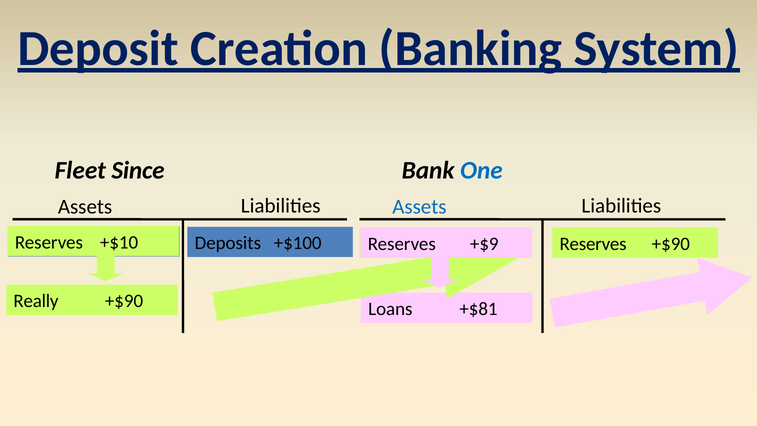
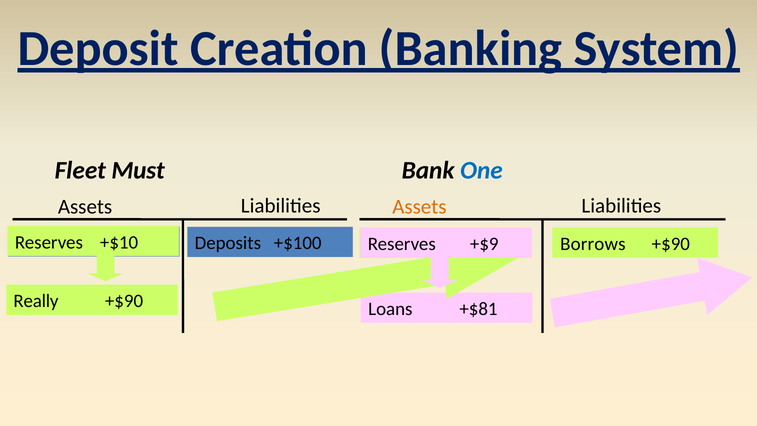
Since: Since -> Must
Assets at (419, 207) colour: blue -> orange
Reserves at (593, 244): Reserves -> Borrows
